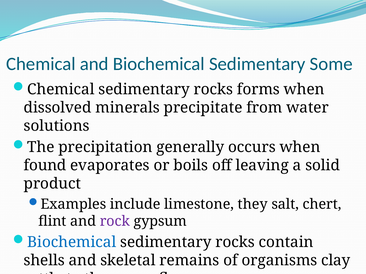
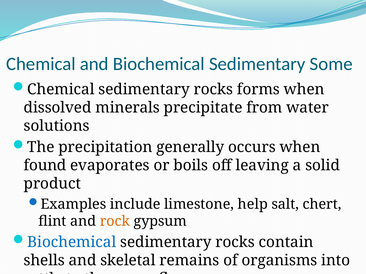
they: they -> help
rock colour: purple -> orange
clay: clay -> into
